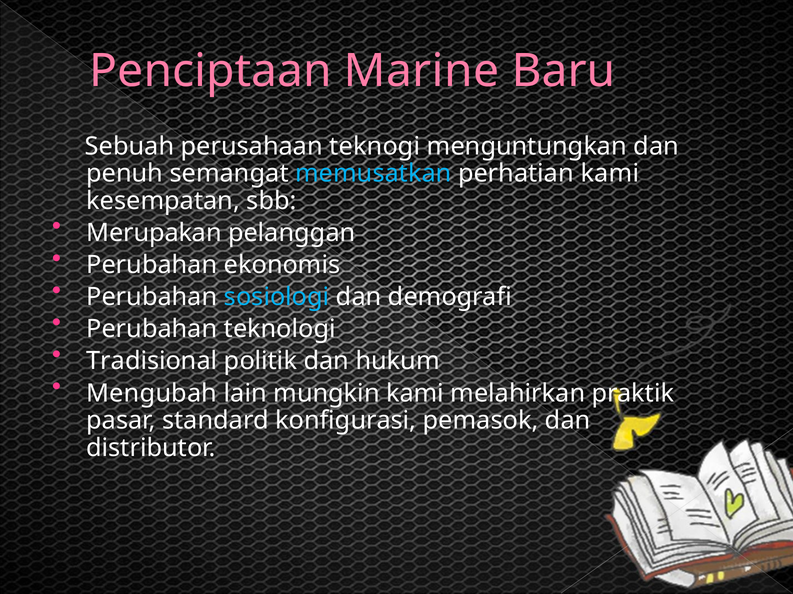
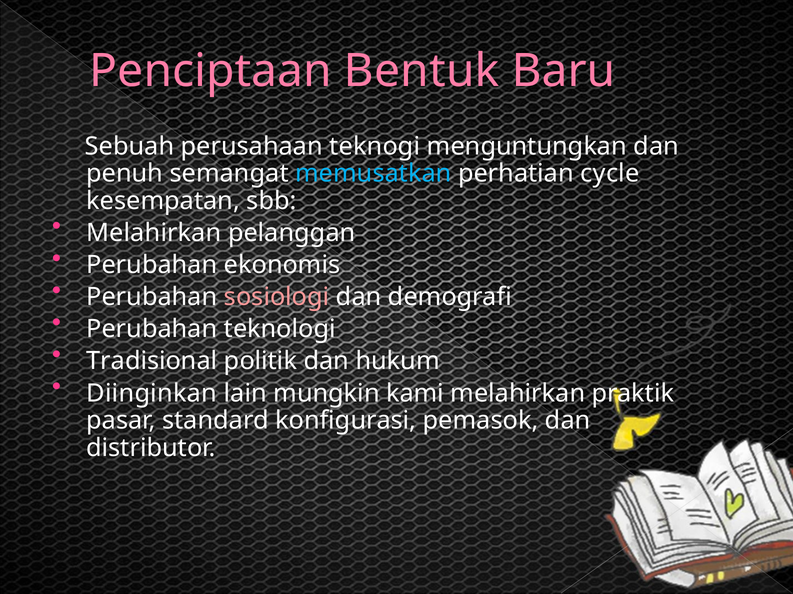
Marine: Marine -> Bentuk
perhatian kami: kami -> cycle
Merupakan at (154, 233): Merupakan -> Melahirkan
sosiologi colour: light blue -> pink
Mengubah: Mengubah -> Diinginkan
